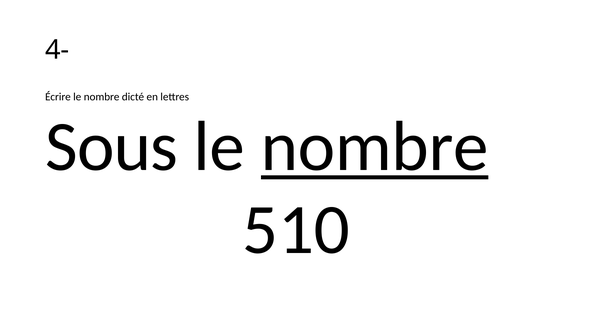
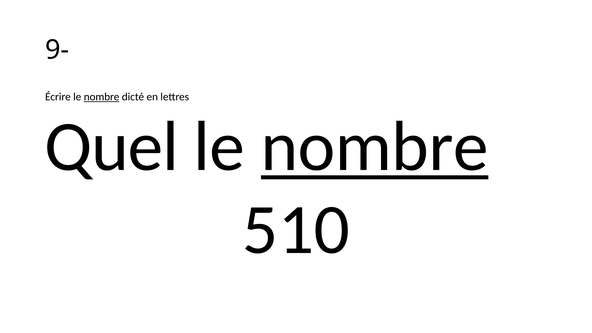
4-: 4- -> 9-
nombre at (102, 97) underline: none -> present
Sous: Sous -> Quel
